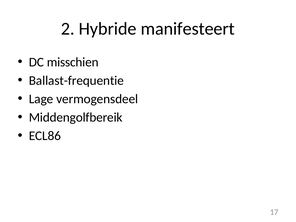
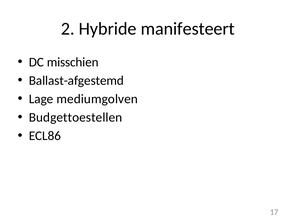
Ballast-frequentie: Ballast-frequentie -> Ballast-afgestemd
vermogensdeel: vermogensdeel -> mediumgolven
Middengolfbereik: Middengolfbereik -> Budgettoestellen
